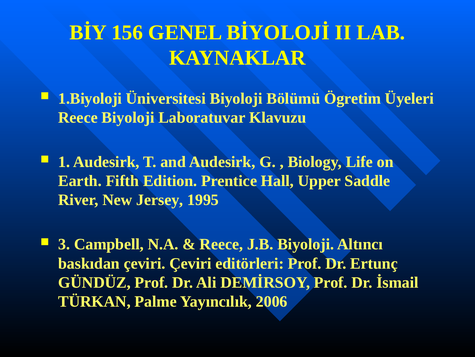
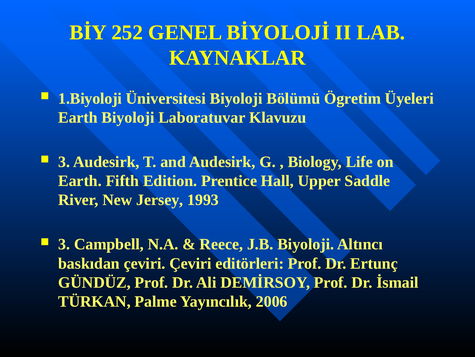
156: 156 -> 252
Reece at (78, 117): Reece -> Earth
1 at (64, 162): 1 -> 3
1995: 1995 -> 1993
